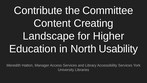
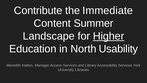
Committee: Committee -> Immediate
Creating: Creating -> Summer
Higher underline: none -> present
